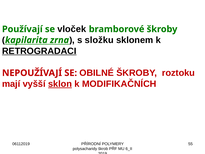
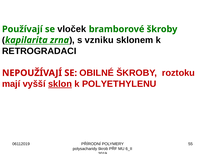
složku: složku -> vzniku
RETROGRADACI underline: present -> none
MODIFIKAČNÍCH: MODIFIKAČNÍCH -> POLYETHYLENU
